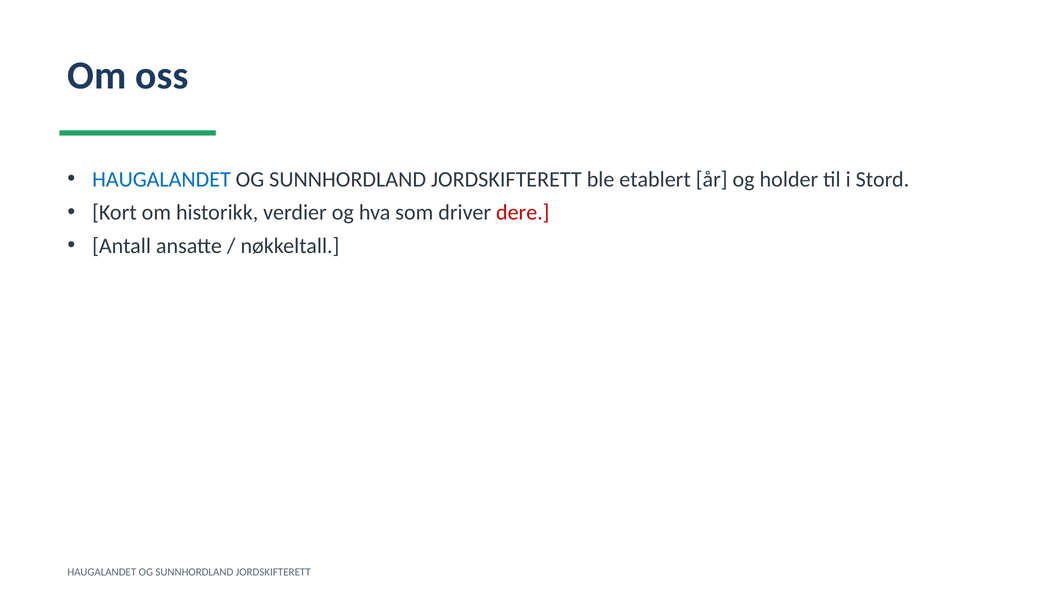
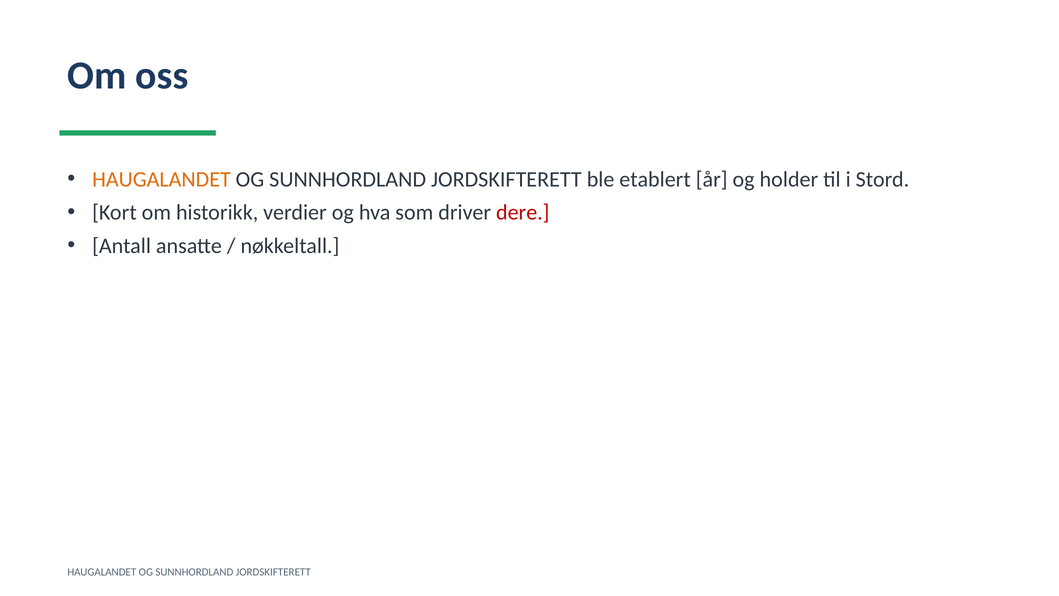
HAUGALANDET at (161, 179) colour: blue -> orange
